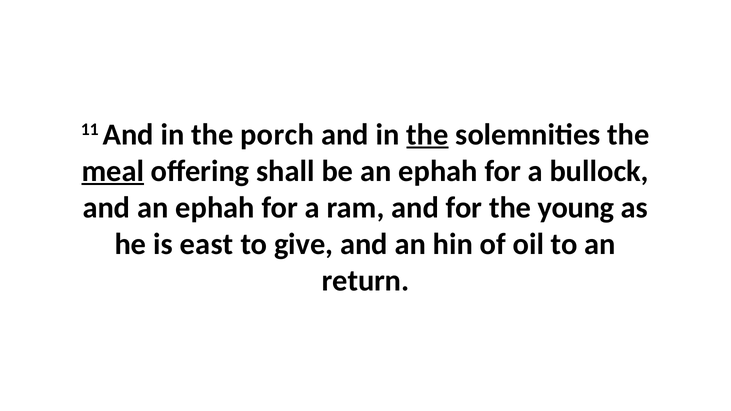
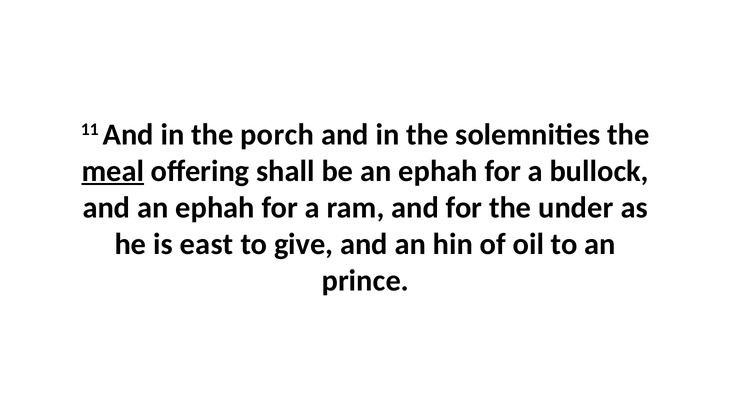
the at (427, 135) underline: present -> none
young: young -> under
return: return -> prince
